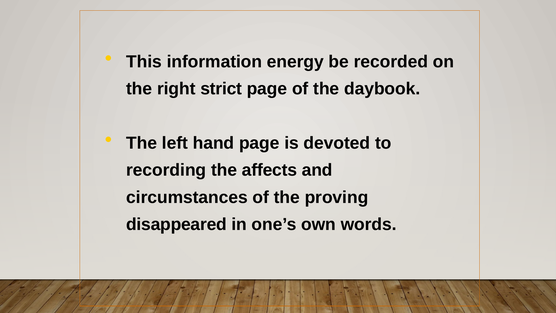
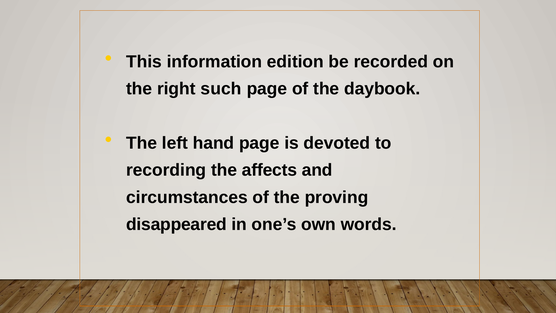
energy: energy -> edition
strict: strict -> such
